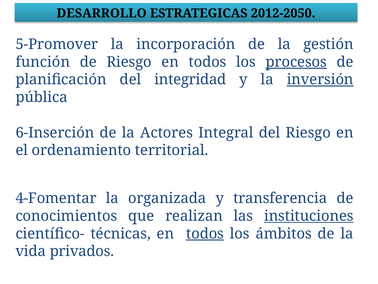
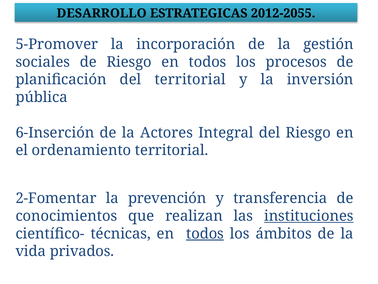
2012-2050: 2012-2050 -> 2012-2055
función: función -> sociales
procesos underline: present -> none
del integridad: integridad -> territorial
inversión underline: present -> none
4-Fomentar: 4-Fomentar -> 2-Fomentar
organizada: organizada -> prevención
